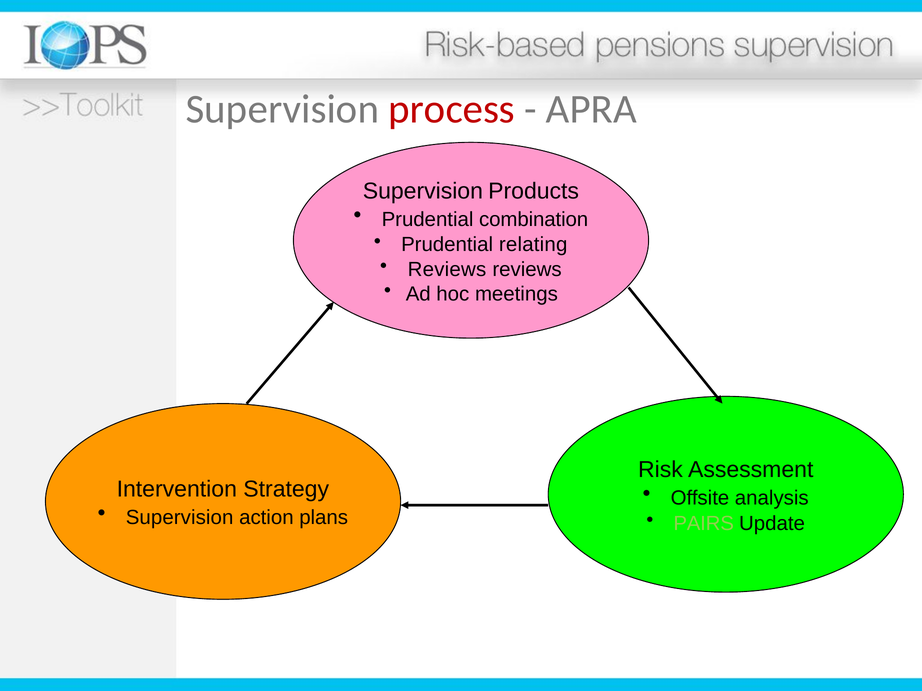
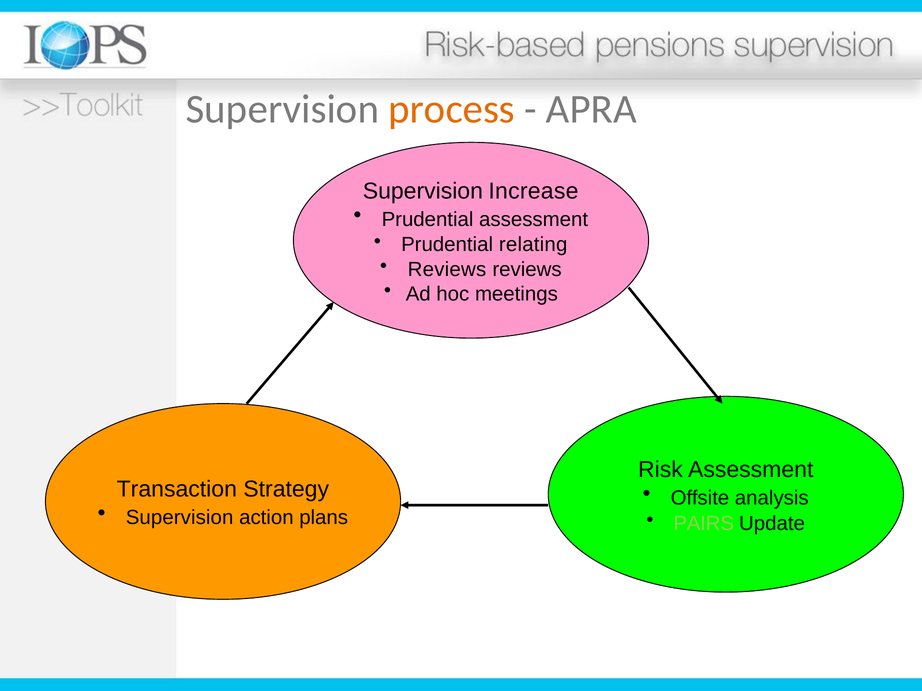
process colour: red -> orange
Products: Products -> Increase
Prudential combination: combination -> assessment
Intervention: Intervention -> Transaction
